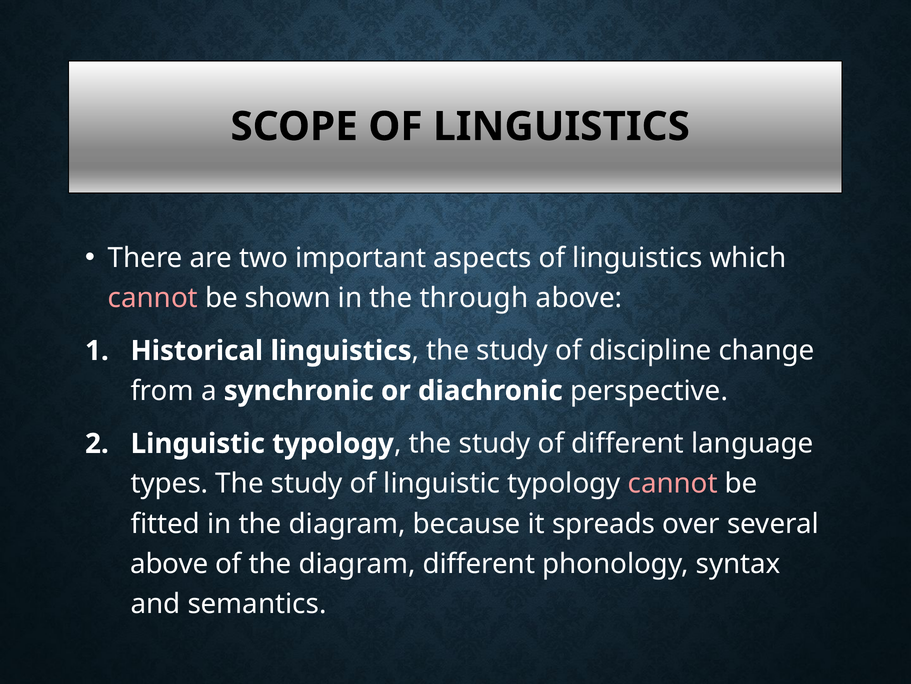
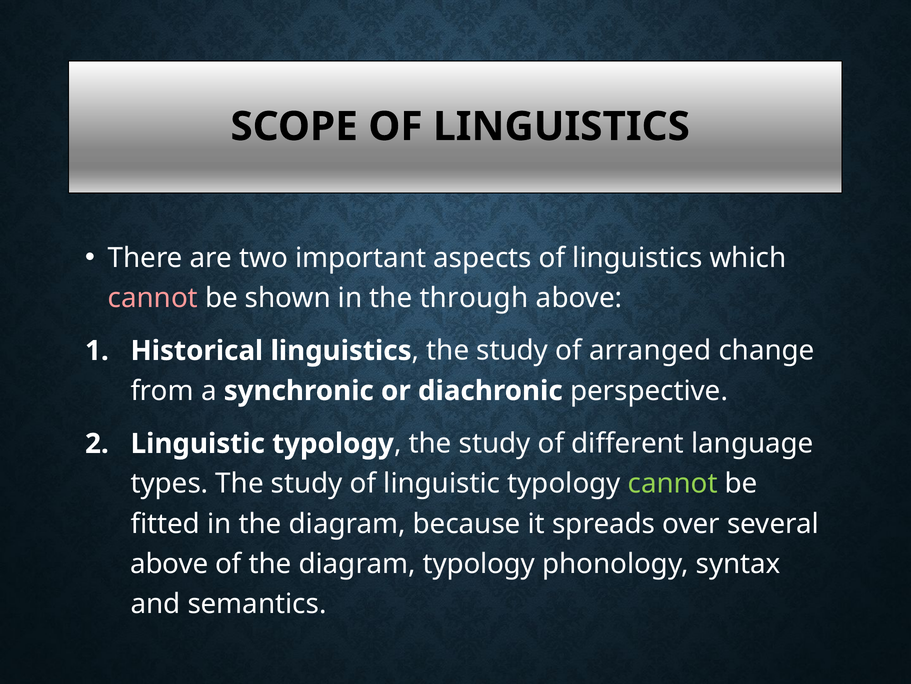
discipline: discipline -> arranged
cannot at (673, 483) colour: pink -> light green
diagram different: different -> typology
